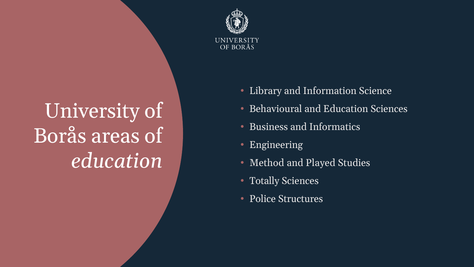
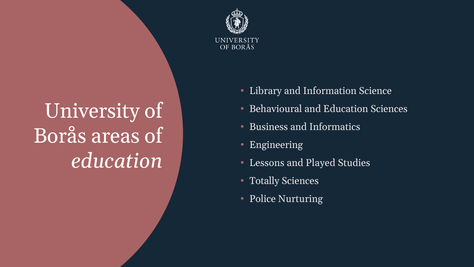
Method: Method -> Lessons
Structures: Structures -> Nurturing
